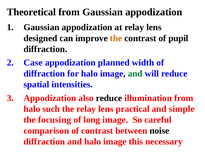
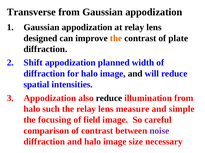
Theoretical: Theoretical -> Transverse
pupil: pupil -> plate
Case: Case -> Shift
and at (135, 74) colour: green -> black
practical: practical -> measure
long: long -> field
noise colour: black -> purple
this: this -> size
